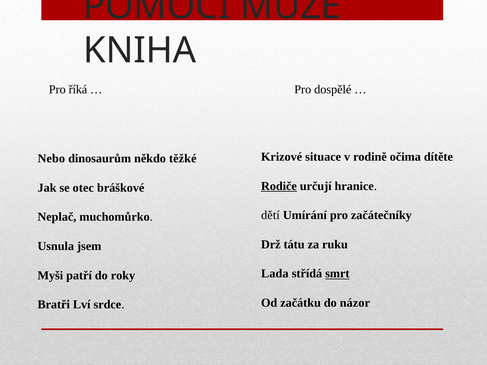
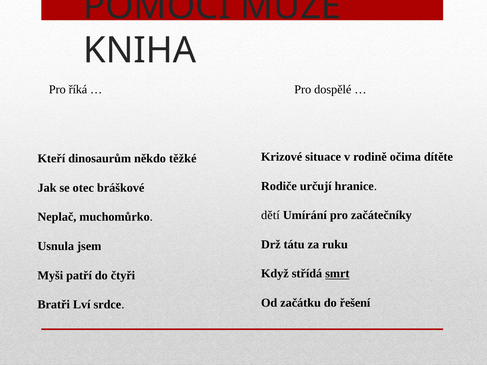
Nebo: Nebo -> Kteří
Rodiče underline: present -> none
Lada: Lada -> Když
roky: roky -> čtyři
názor: názor -> řešení
